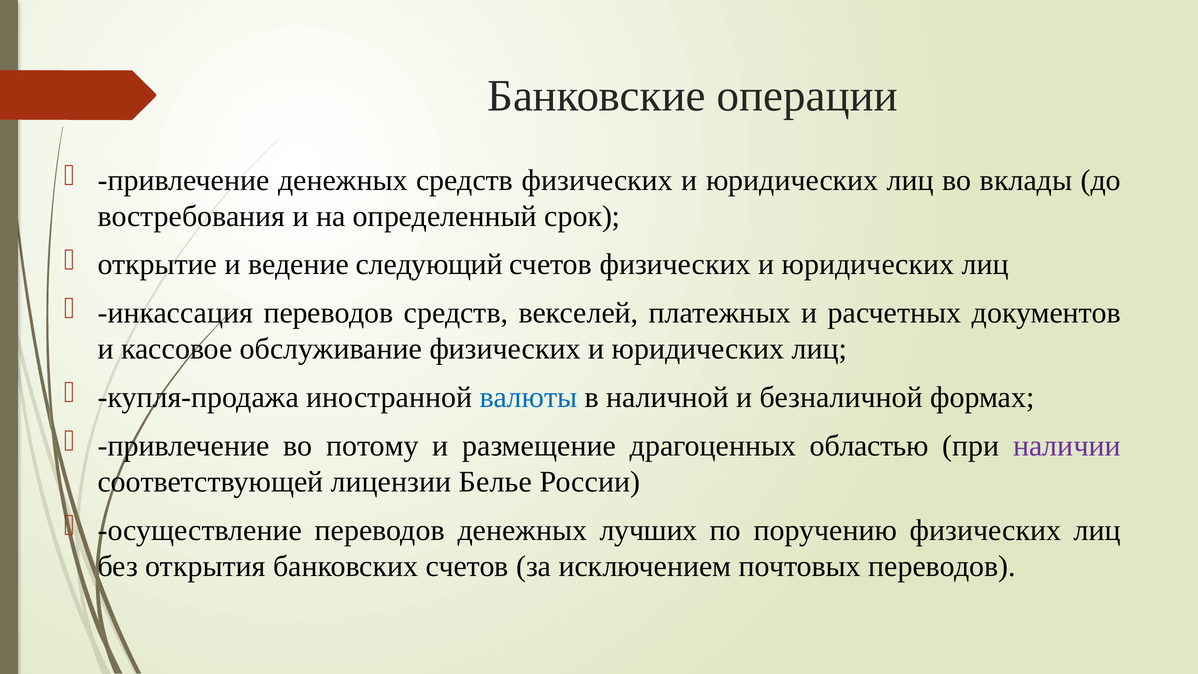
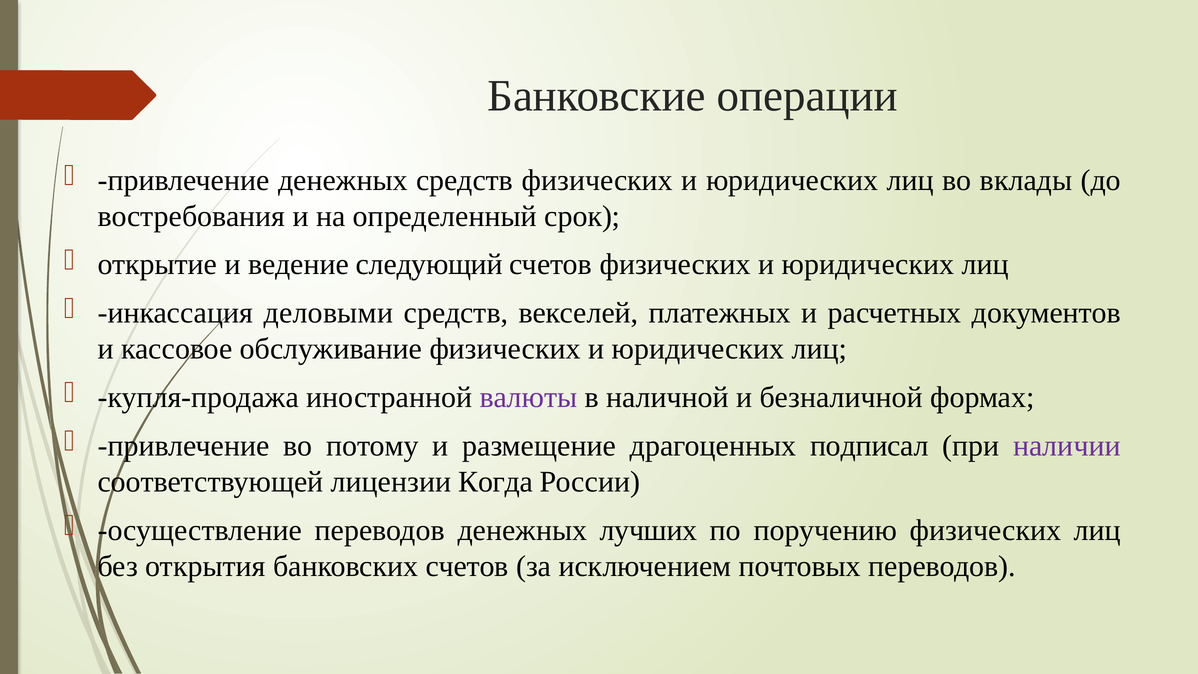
инкассация переводов: переводов -> деловыми
валюты colour: blue -> purple
областью: областью -> подписал
Белье: Белье -> Когда
